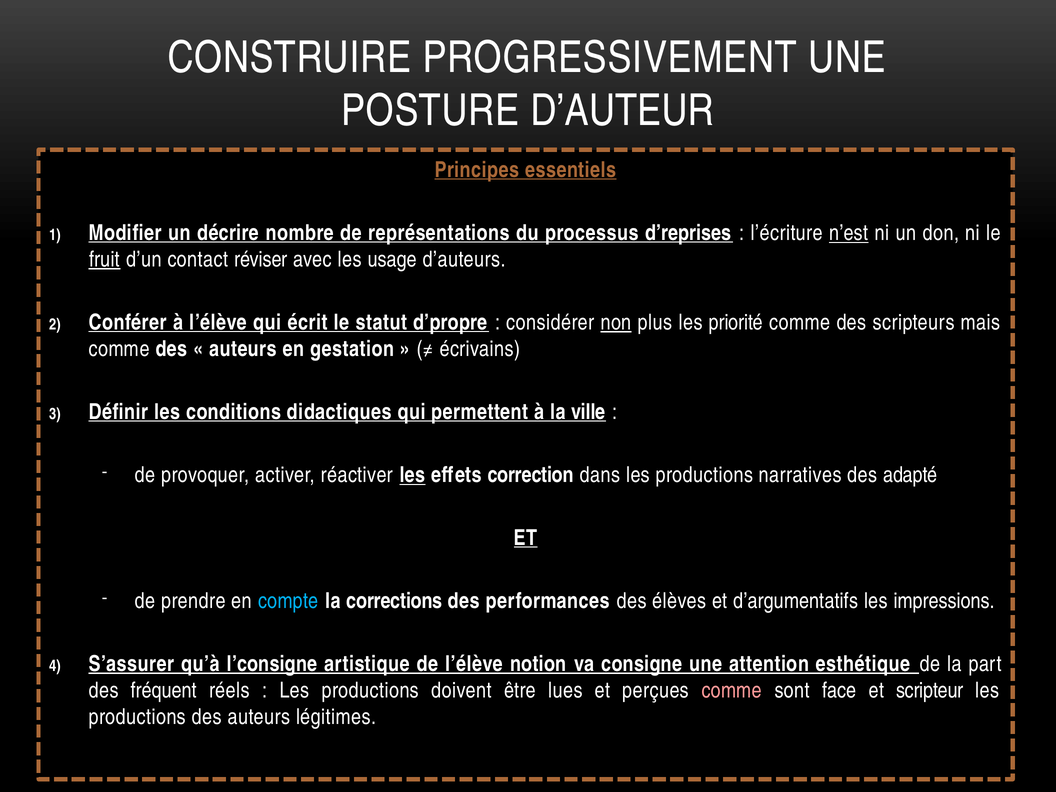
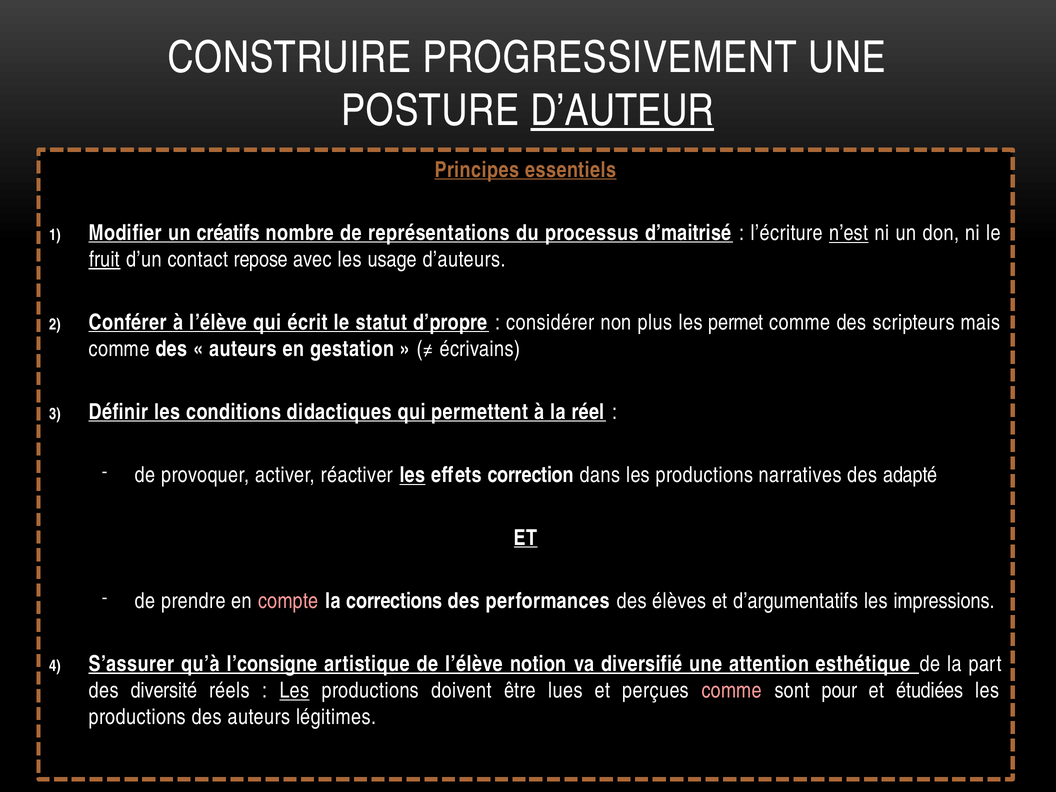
D’AUTEUR underline: none -> present
décrire: décrire -> créatifs
d’reprises: d’reprises -> d’maitrisé
réviser: réviser -> repose
non underline: present -> none
priorité: priorité -> permet
ville: ville -> réel
compte colour: light blue -> pink
consigne: consigne -> diversifié
fréquent: fréquent -> diversité
Les at (294, 691) underline: none -> present
face: face -> pour
scripteur: scripteur -> étudiées
